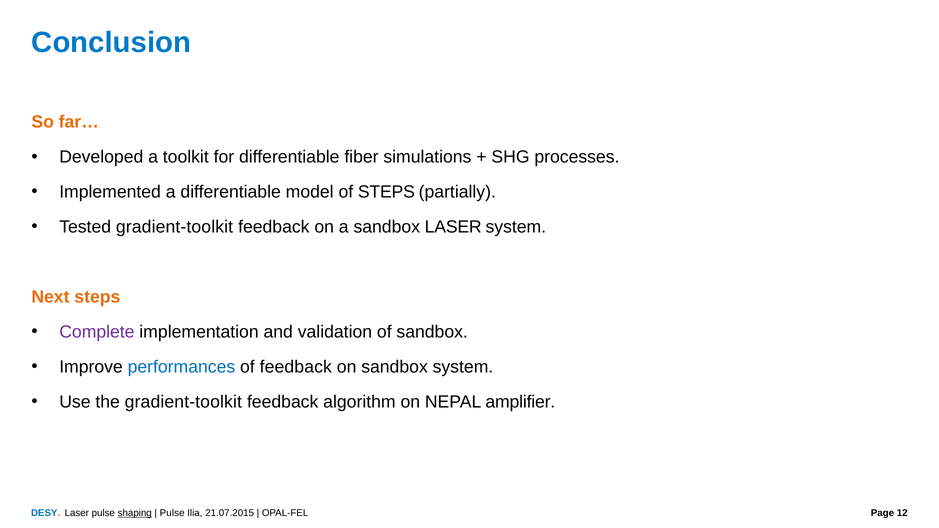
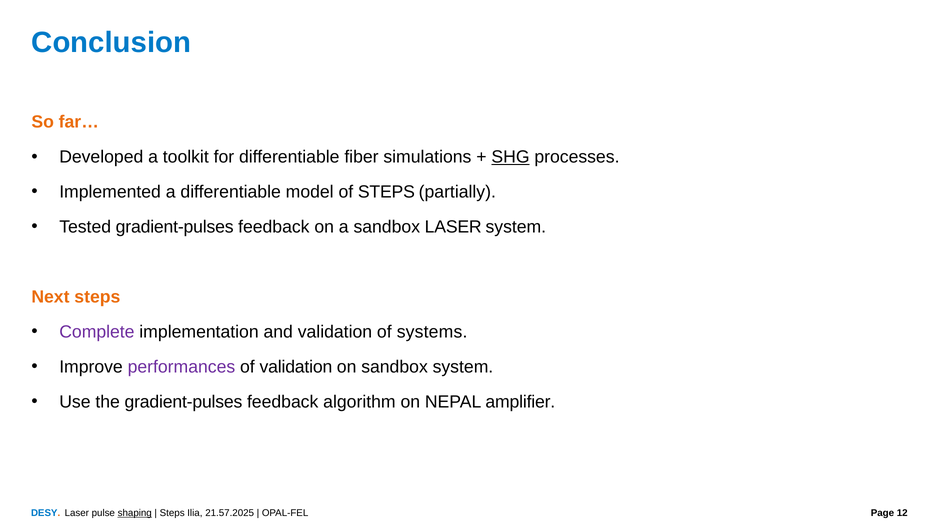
SHG underline: none -> present
Tested gradient-toolkit: gradient-toolkit -> gradient-pulses
of sandbox: sandbox -> systems
performances colour: blue -> purple
of feedback: feedback -> validation
the gradient-toolkit: gradient-toolkit -> gradient-pulses
Pulse at (172, 513): Pulse -> Steps
21.07.2015: 21.07.2015 -> 21.57.2025
